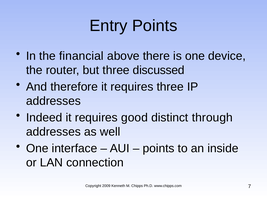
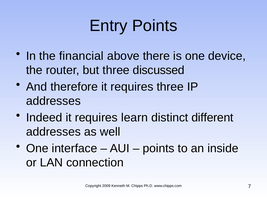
good: good -> learn
through: through -> different
